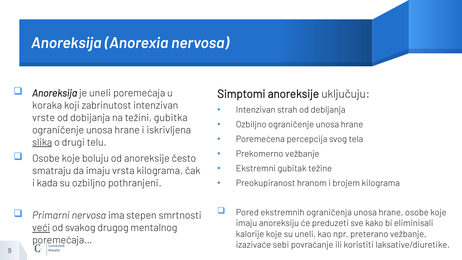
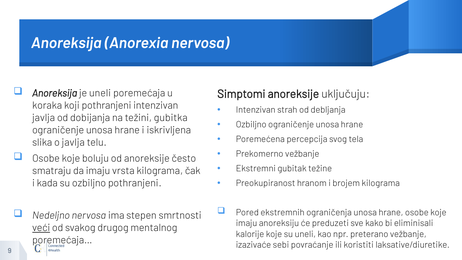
koji zabrinutost: zabrinutost -> pothranjeni
vrste at (44, 118): vrste -> javlja
slika underline: present -> none
o drugi: drugi -> javlja
Primarni: Primarni -> Nedeljno
